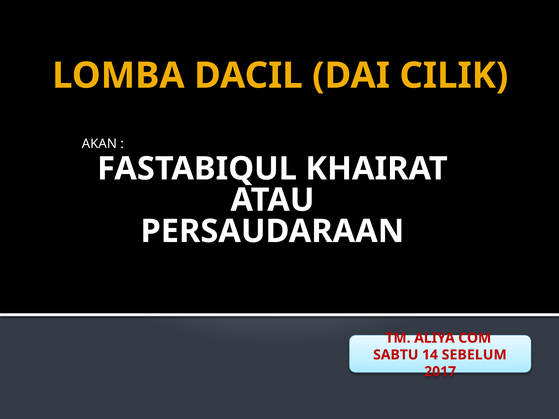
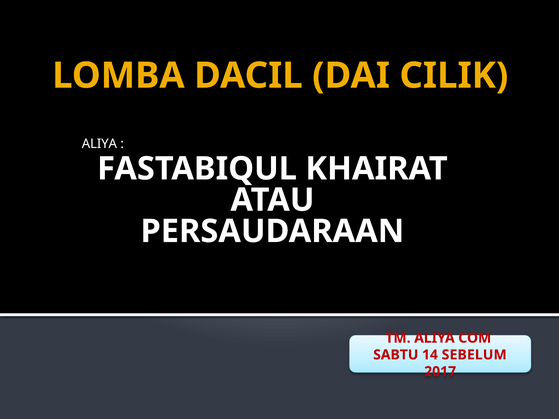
AKAN at (99, 144): AKAN -> ALIYA
